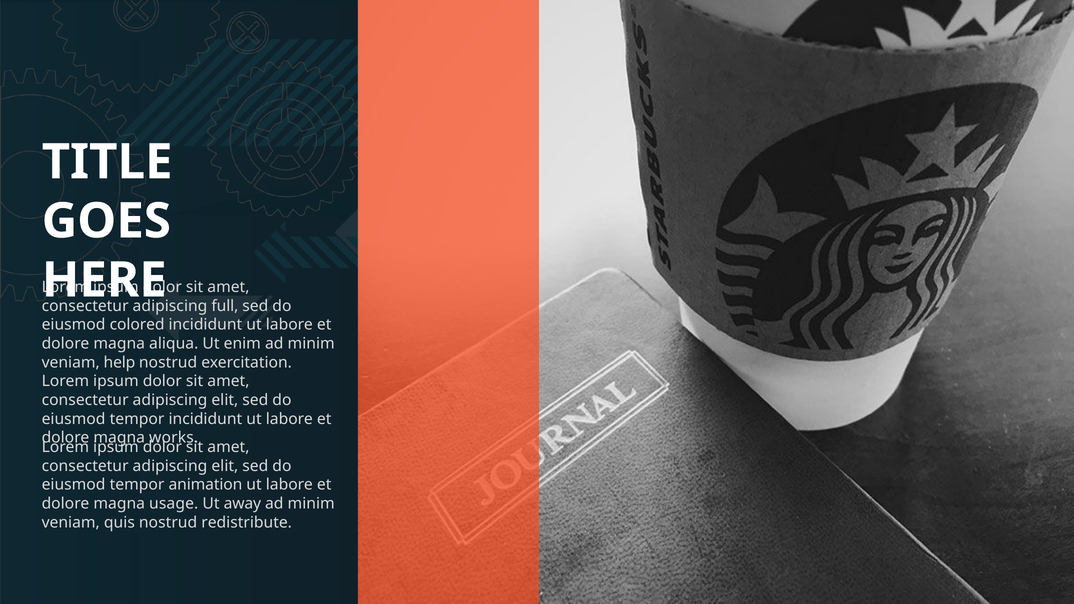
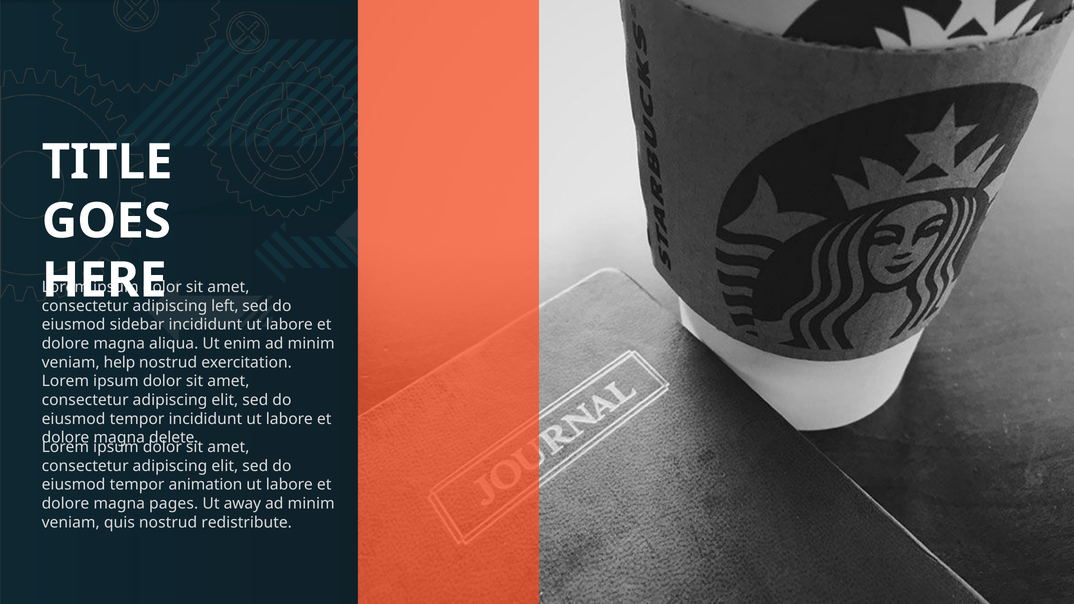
full: full -> left
colored: colored -> sidebar
works: works -> delete
usage: usage -> pages
